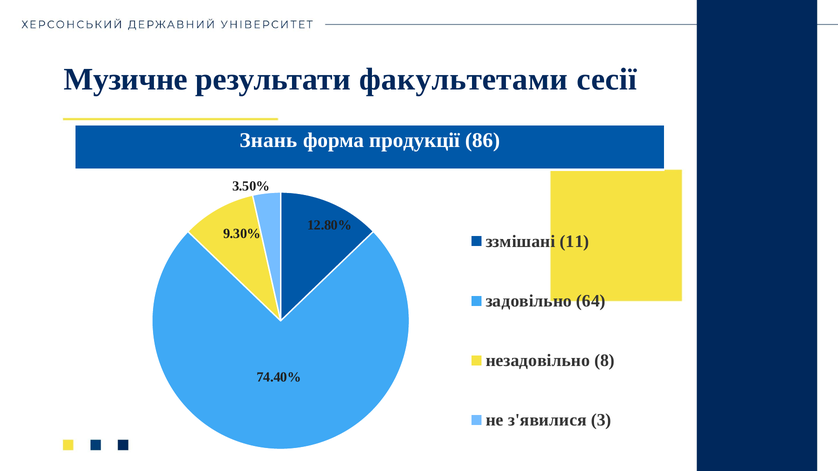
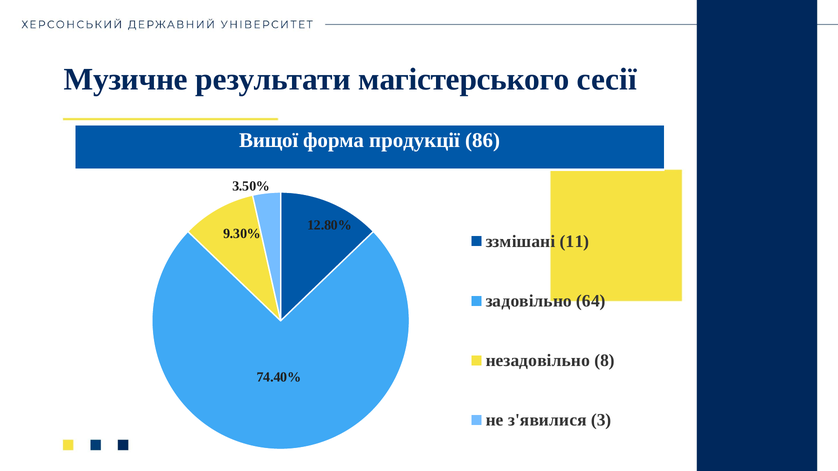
факультетами: факультетами -> магістерського
Знань: Знань -> Вищої
